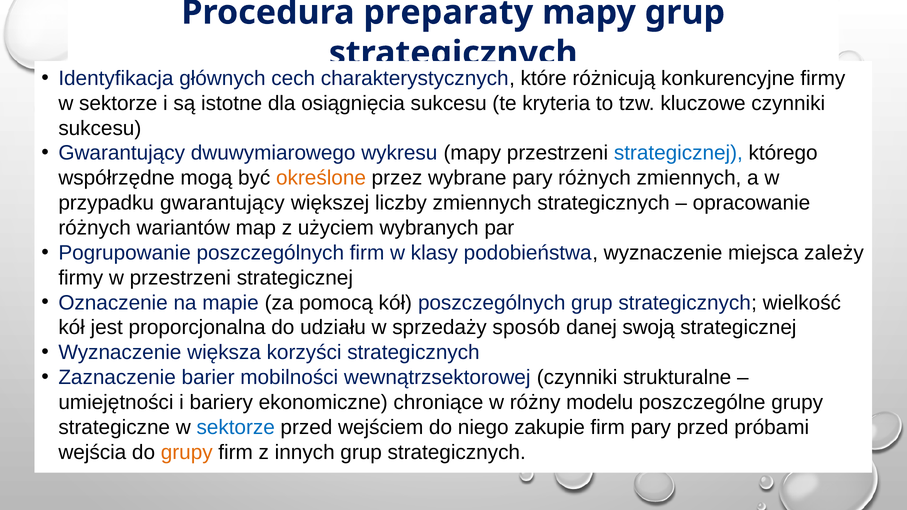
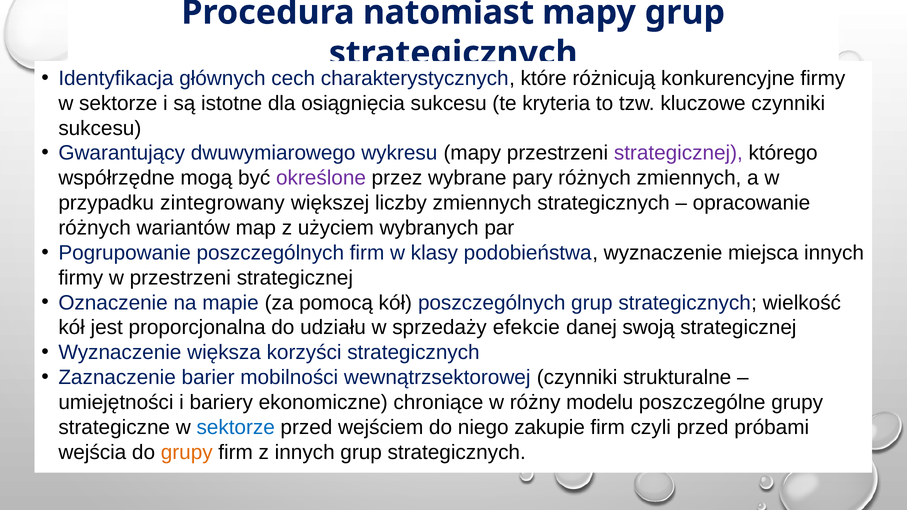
preparaty: preparaty -> natomiast
strategicznej at (678, 153) colour: blue -> purple
określone colour: orange -> purple
przypadku gwarantujący: gwarantujący -> zintegrowany
miejsca zależy: zależy -> innych
sposób: sposób -> efekcie
firm pary: pary -> czyli
